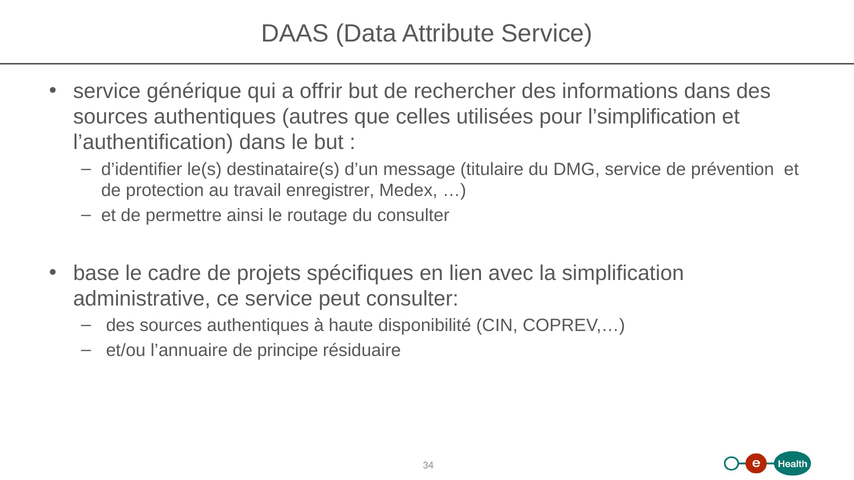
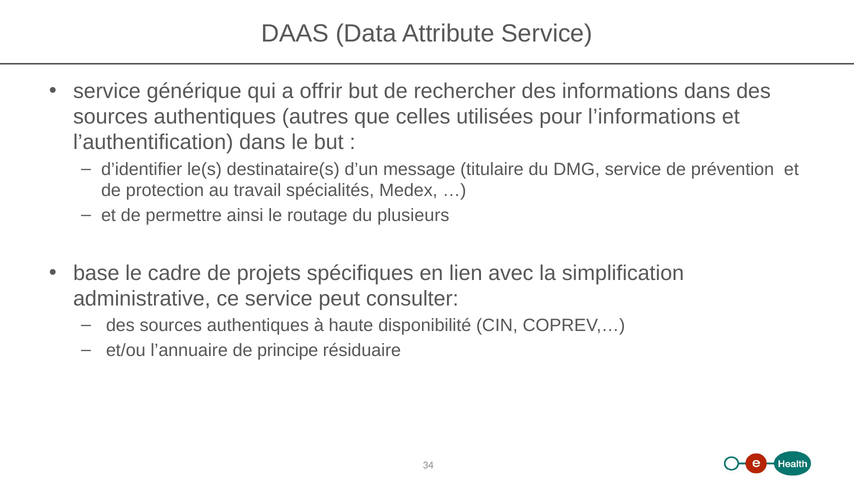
l’simplification: l’simplification -> l’informations
enregistrer: enregistrer -> spécialités
du consulter: consulter -> plusieurs
